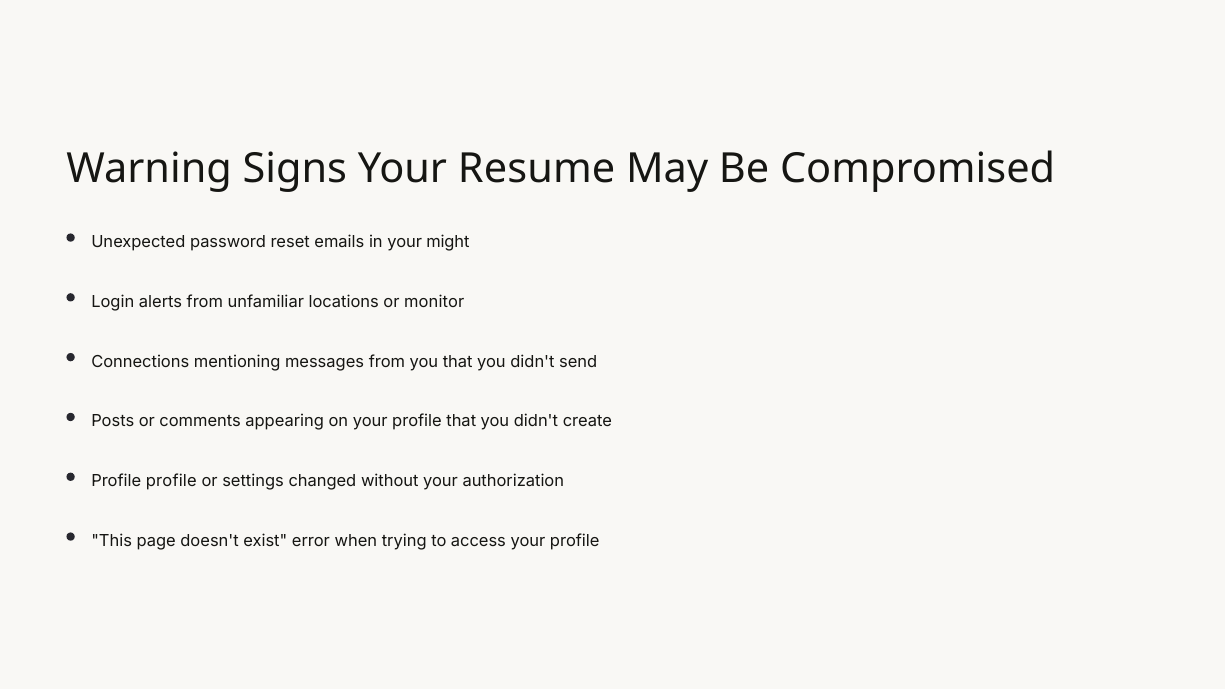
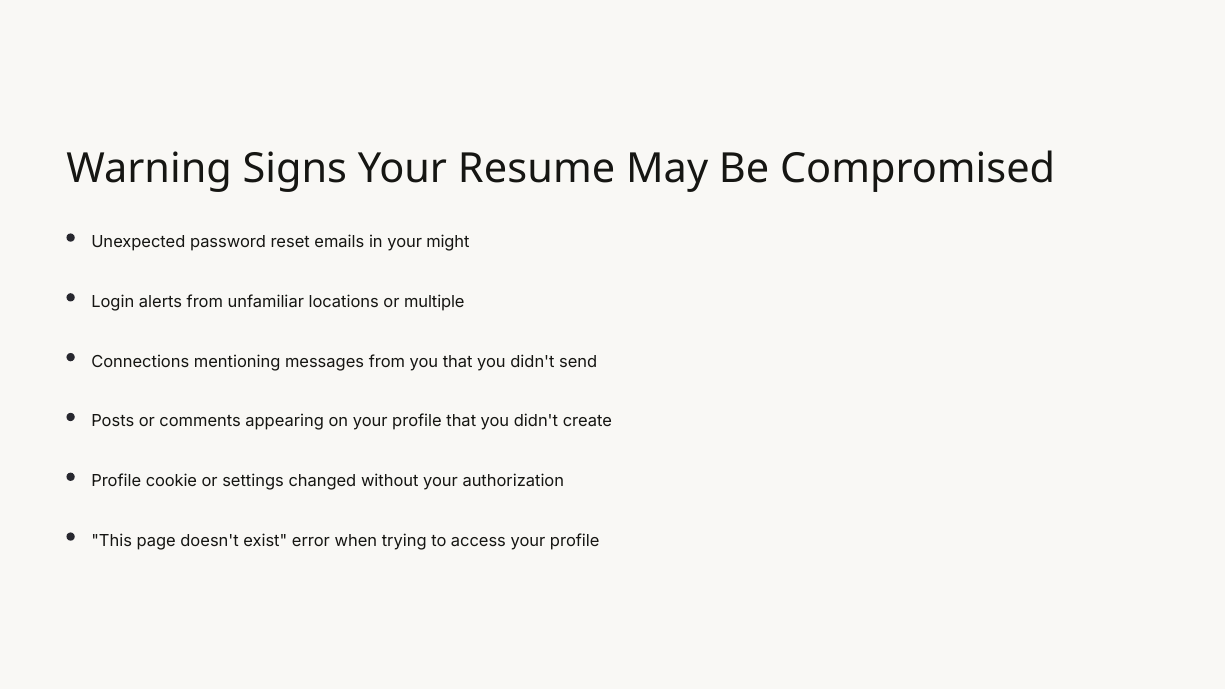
monitor: monitor -> multiple
Profile profile: profile -> cookie
